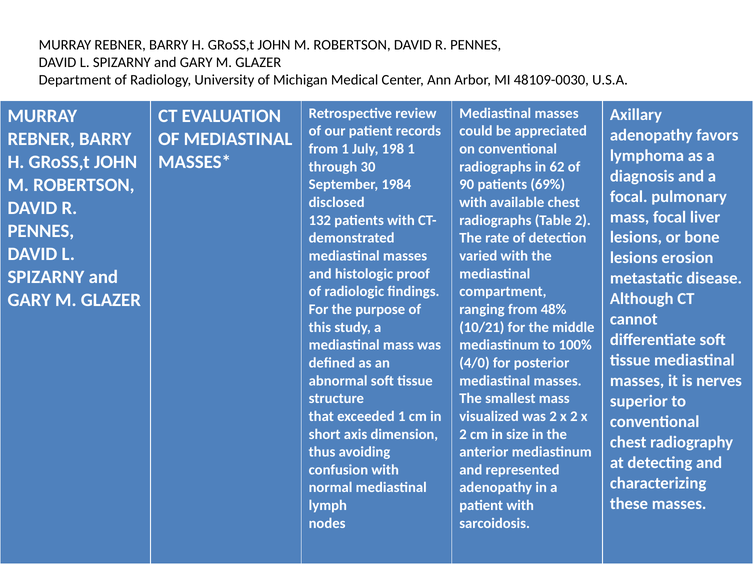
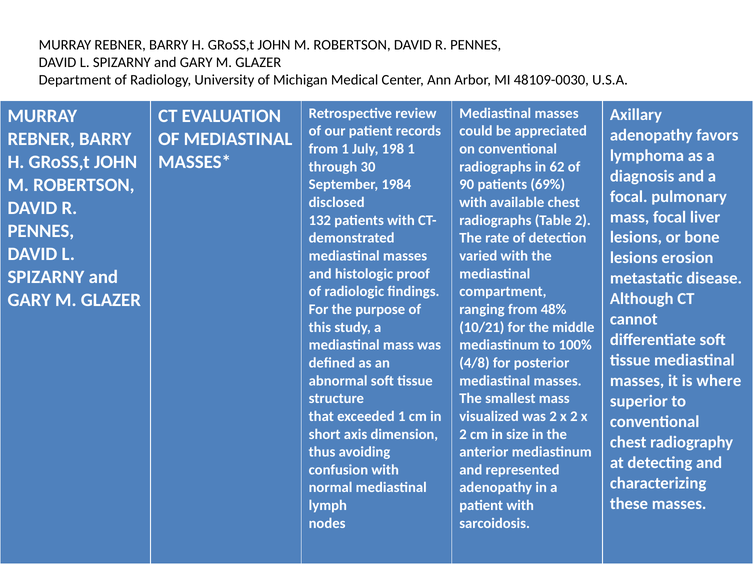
4/0: 4/0 -> 4/8
nerves: nerves -> where
